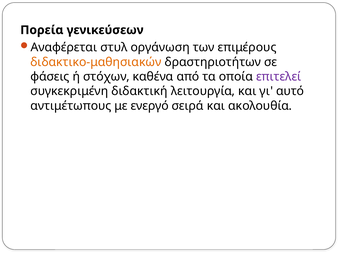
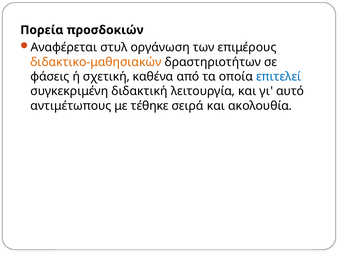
γενικεύσεων: γενικεύσεων -> προσδοκιών
στόχων: στόχων -> σχετική
επιτελεί colour: purple -> blue
ενεργό: ενεργό -> τέθηκε
